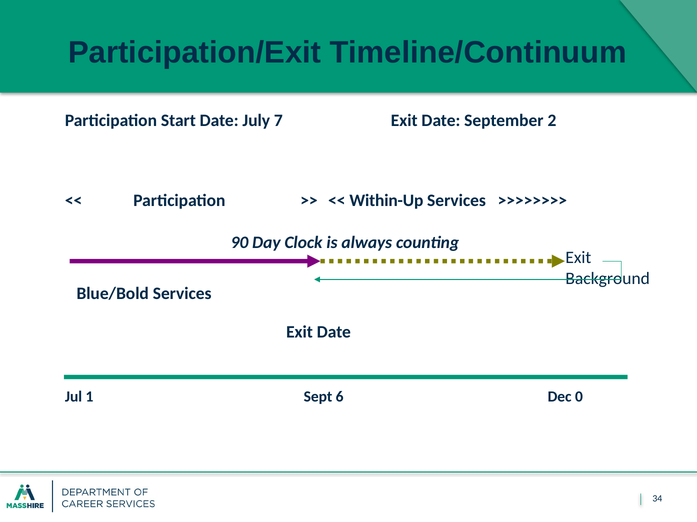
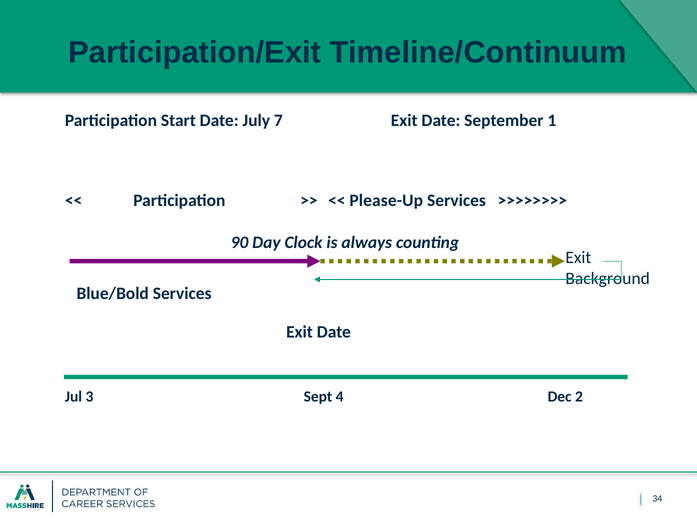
2: 2 -> 1
Within-Up: Within-Up -> Please-Up
1: 1 -> 3
6: 6 -> 4
0: 0 -> 2
